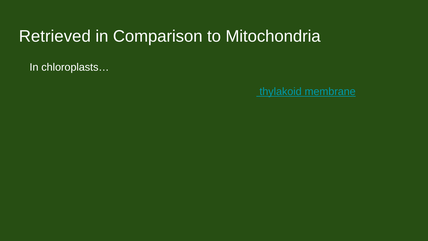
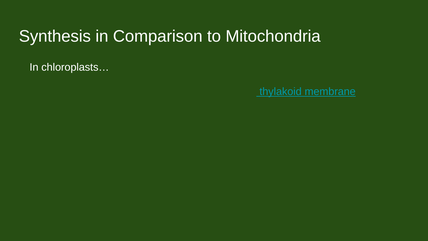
Retrieved at (55, 36): Retrieved -> Synthesis
